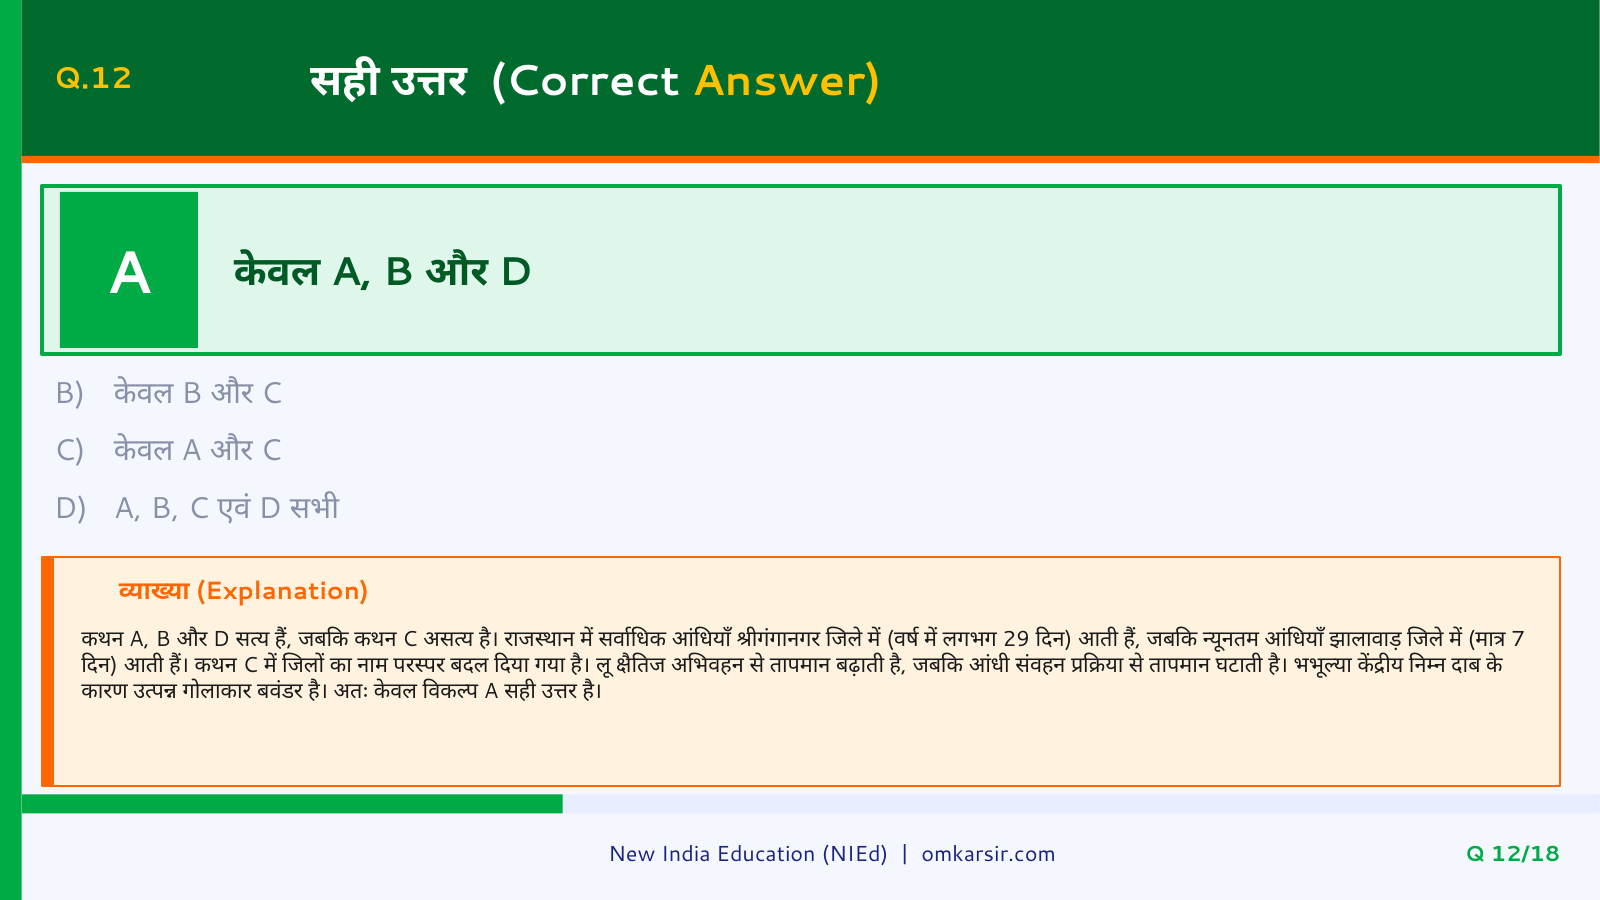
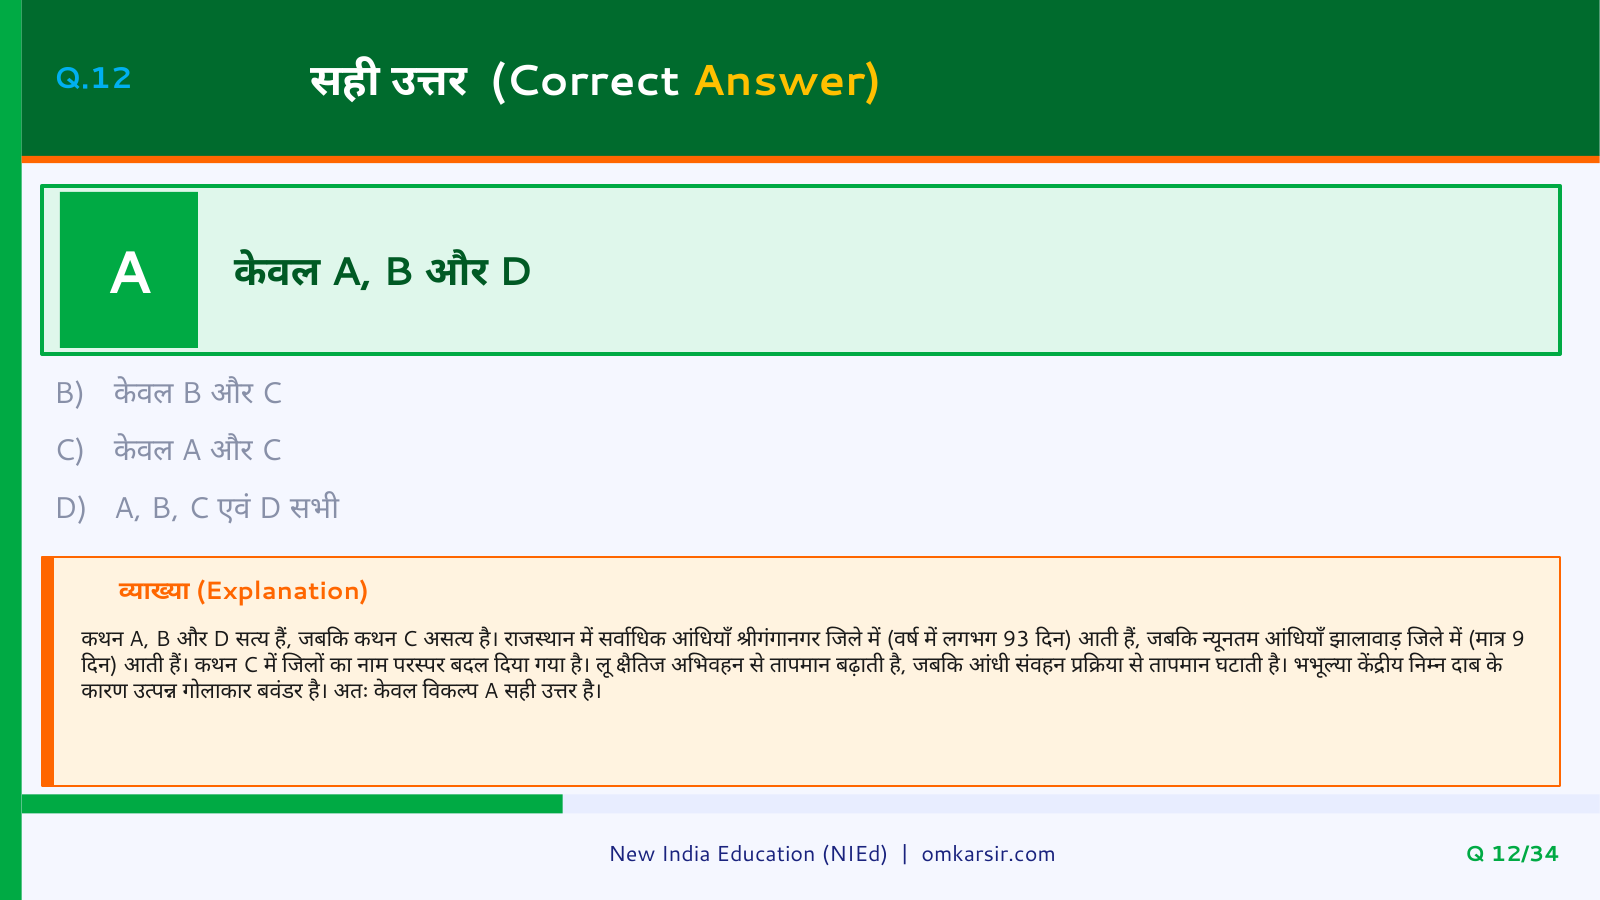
Q.12 colour: yellow -> light blue
29: 29 -> 93
7: 7 -> 9
12/18: 12/18 -> 12/34
